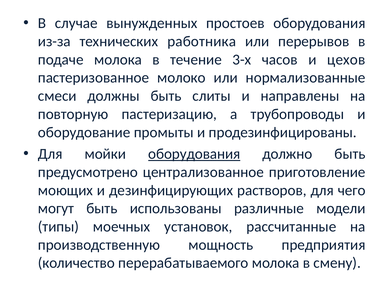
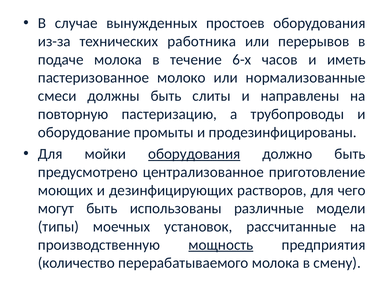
3-х: 3-х -> 6-х
цехов: цехов -> иметь
мощность underline: none -> present
